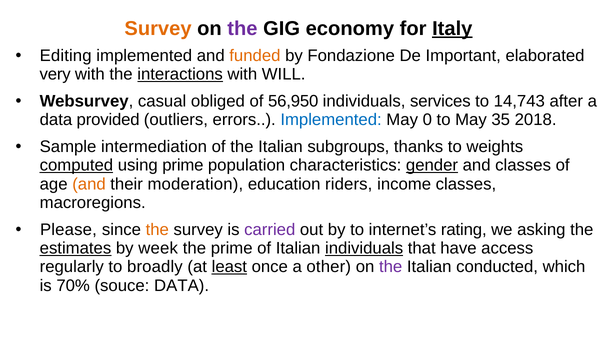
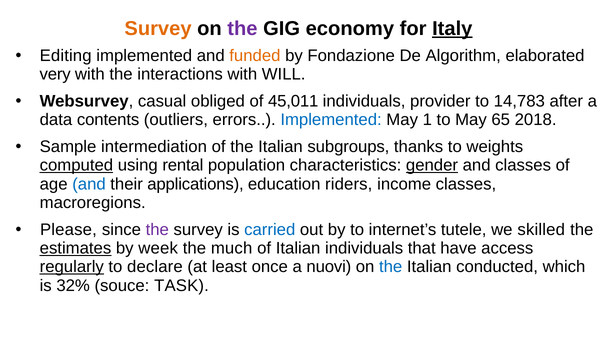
Important: Important -> Algorithm
interactions underline: present -> none
56,950: 56,950 -> 45,011
services: services -> provider
14,743: 14,743 -> 14,783
provided: provided -> contents
0: 0 -> 1
35: 35 -> 65
using prime: prime -> rental
and at (89, 184) colour: orange -> blue
moderation: moderation -> applications
the at (157, 230) colour: orange -> purple
carried colour: purple -> blue
rating: rating -> tutele
asking: asking -> skilled
the prime: prime -> much
individuals at (364, 249) underline: present -> none
regularly underline: none -> present
broadly: broadly -> declare
least underline: present -> none
other: other -> nuovi
the at (391, 267) colour: purple -> blue
70%: 70% -> 32%
souce DATA: DATA -> TASK
